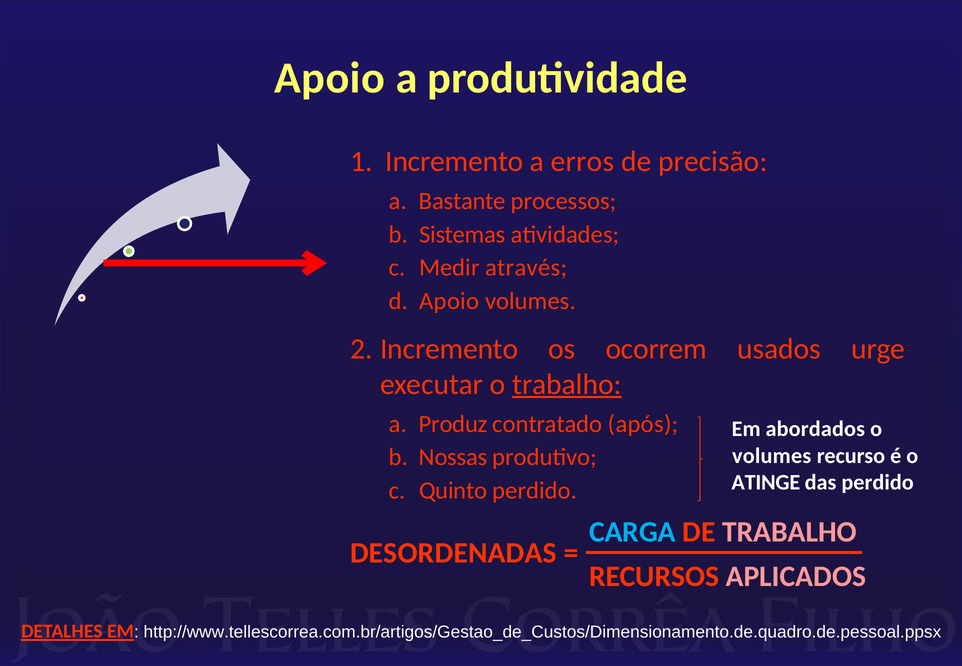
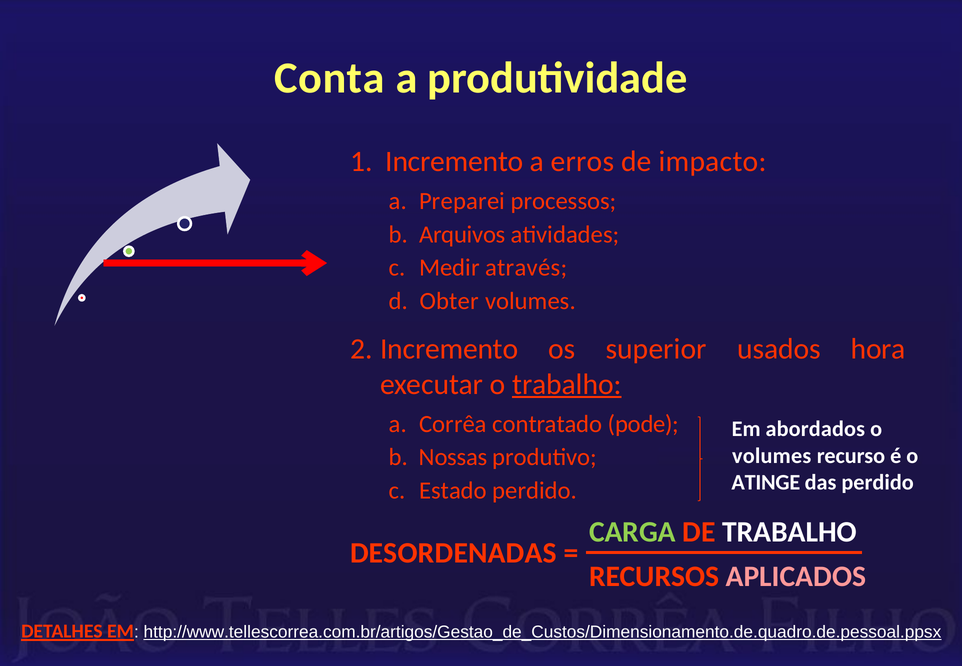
Apoio at (330, 78): Apoio -> Conta
precisão: precisão -> impacto
Bastante: Bastante -> Preparei
Sistemas: Sistemas -> Arquivos
Apoio at (449, 301): Apoio -> Obter
ocorrem: ocorrem -> superior
urge: urge -> hora
Produz: Produz -> Corrêa
após: após -> pode
Quinto: Quinto -> Estado
CARGA colour: light blue -> light green
TRABALHO at (789, 532) colour: pink -> white
http://www.tellescorrea.com.br/artigos/Gestao_de_Custos/Dimensionamento.de.quadro.de.pessoal.ppsx underline: none -> present
